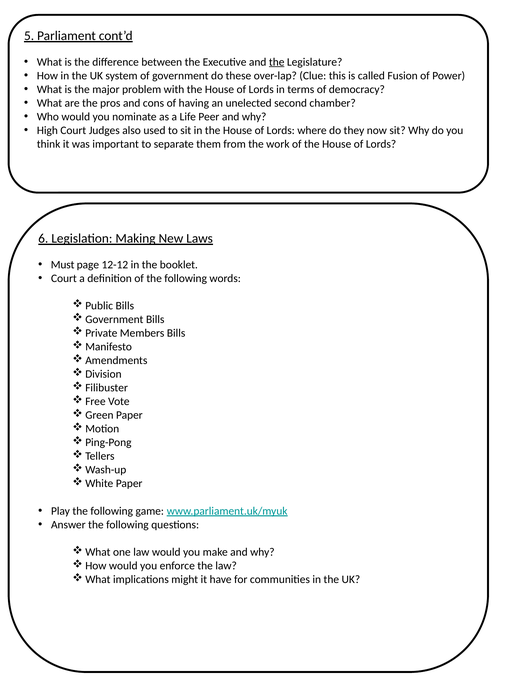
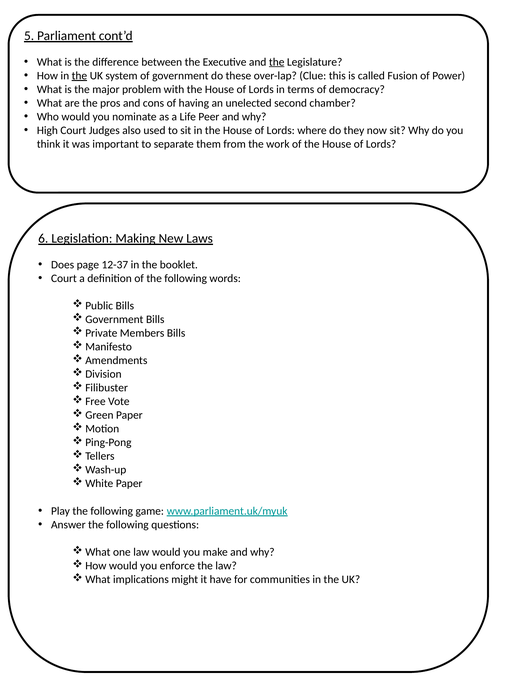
the at (79, 76) underline: none -> present
Must: Must -> Does
12-12: 12-12 -> 12-37
